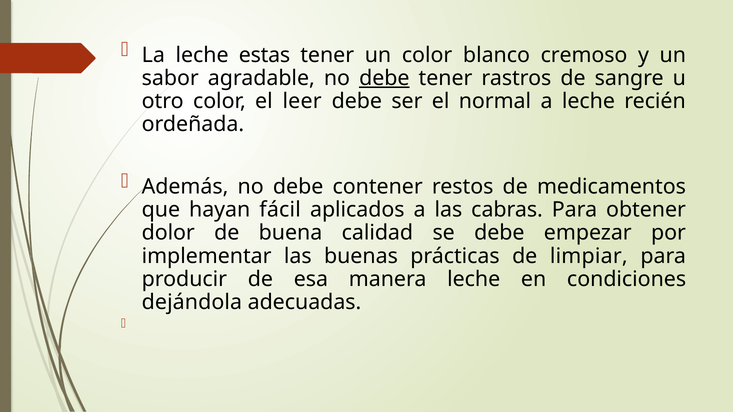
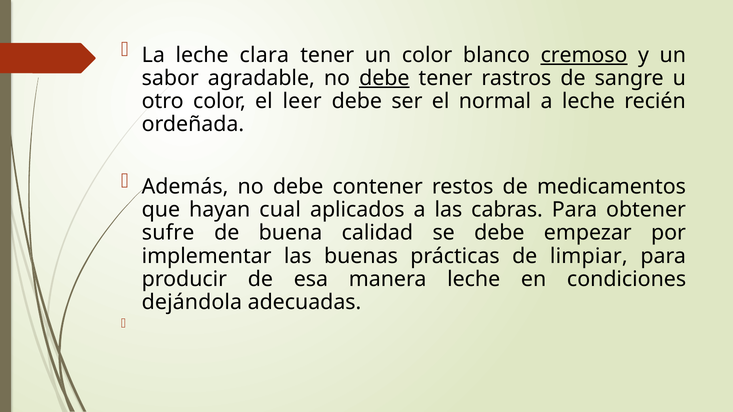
estas: estas -> clara
cremoso underline: none -> present
fácil: fácil -> cual
dolor: dolor -> sufre
